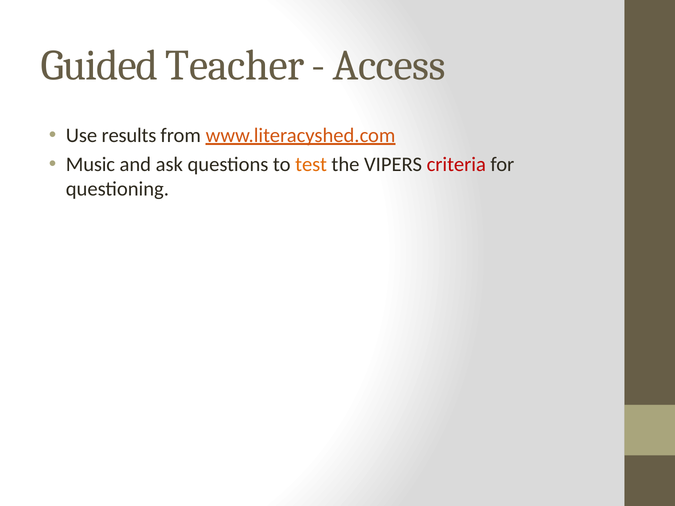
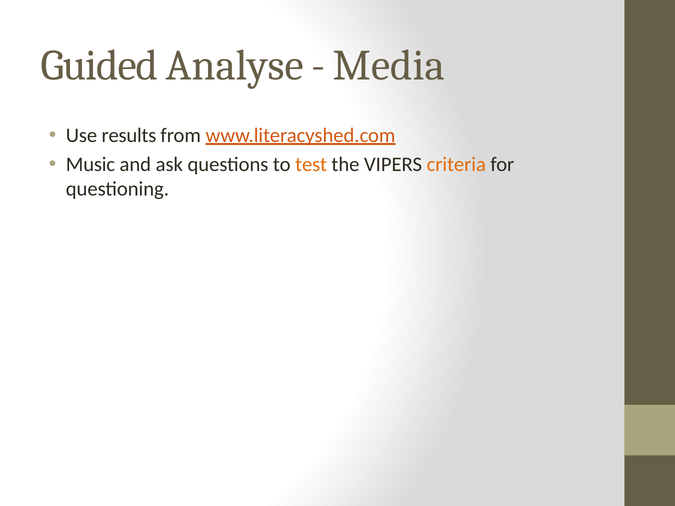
Teacher: Teacher -> Analyse
Access: Access -> Media
criteria colour: red -> orange
